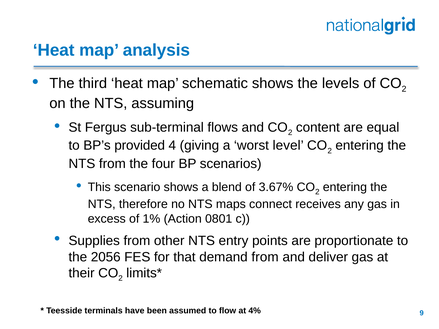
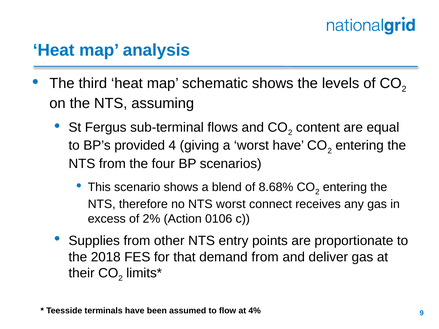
worst level: level -> have
3.67%: 3.67% -> 8.68%
NTS maps: maps -> worst
1%: 1% -> 2%
0801: 0801 -> 0106
2056: 2056 -> 2018
